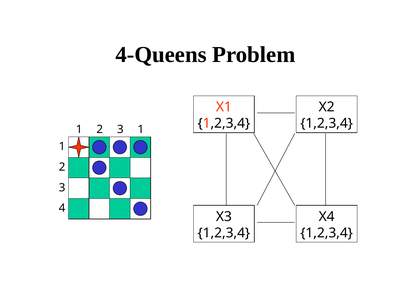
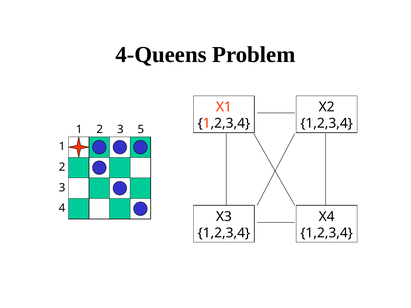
2 1: 1 -> 5
